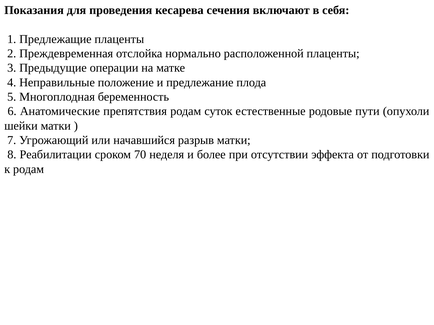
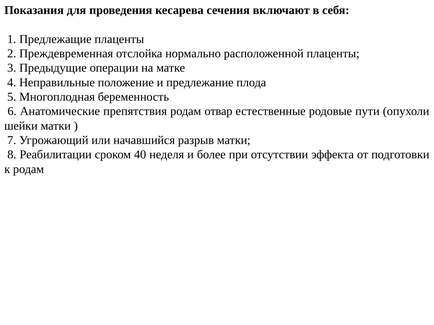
суток: суток -> отвар
70: 70 -> 40
